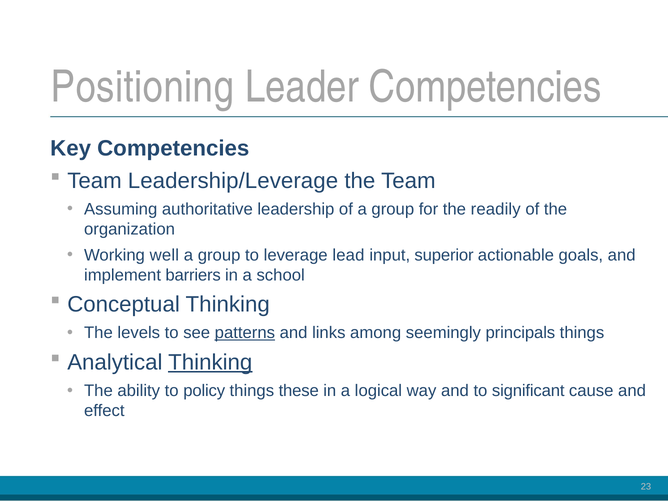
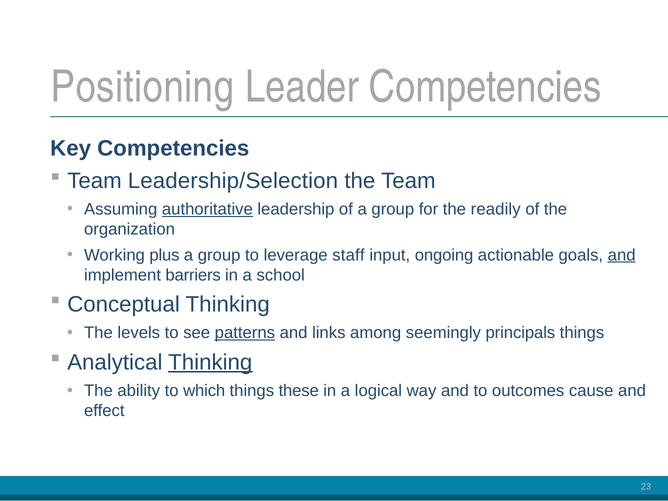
Leadership/Leverage: Leadership/Leverage -> Leadership/Selection
authoritative underline: none -> present
well: well -> plus
lead: lead -> staff
superior: superior -> ongoing
and at (622, 255) underline: none -> present
policy: policy -> which
significant: significant -> outcomes
